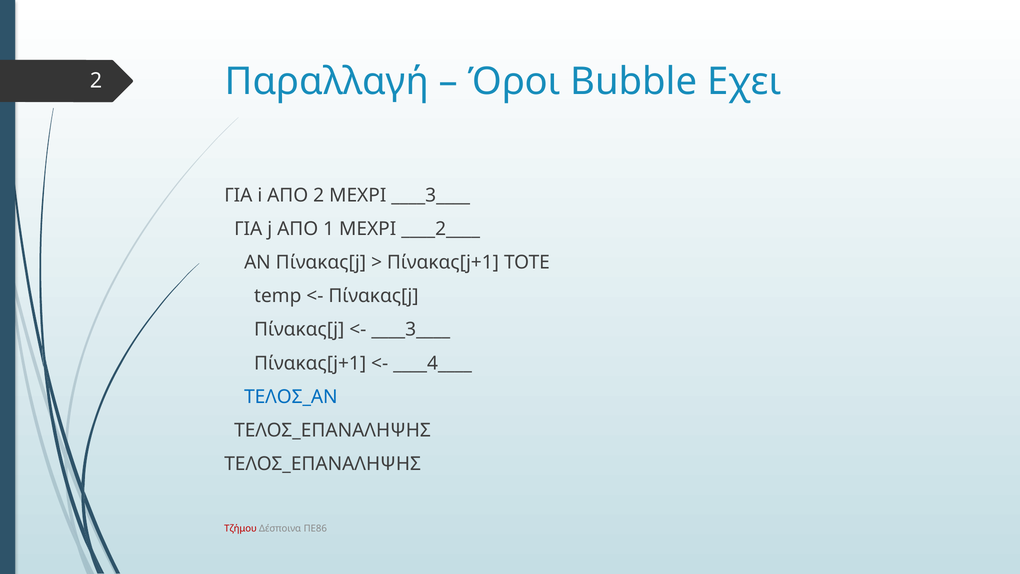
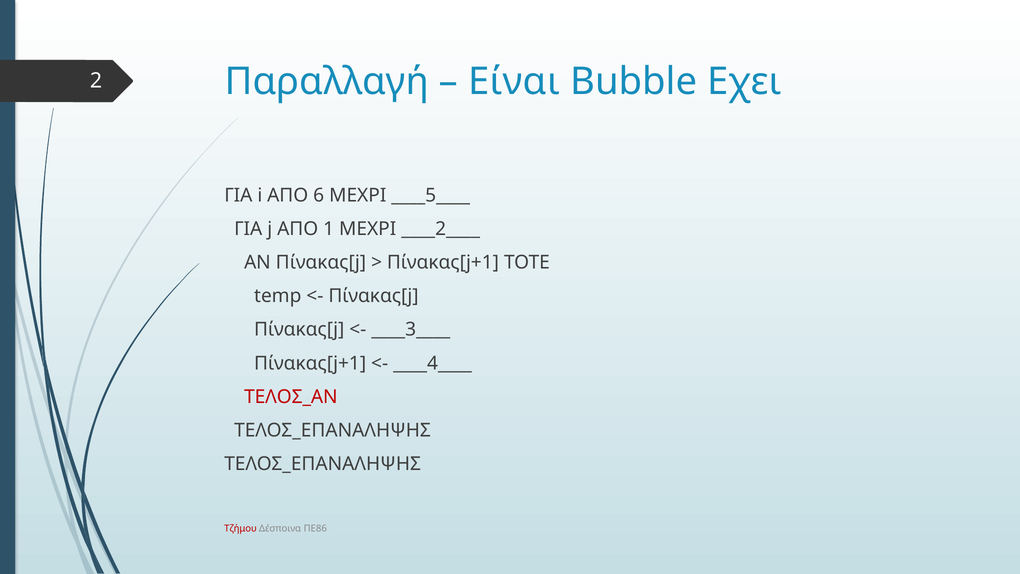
Όροι: Όροι -> Είναι
ΑΠΟ 2: 2 -> 6
ΜΕΧΡΙ ____3____: ____3____ -> ____5____
ΤΕΛΟΣ_ΑΝ colour: blue -> red
